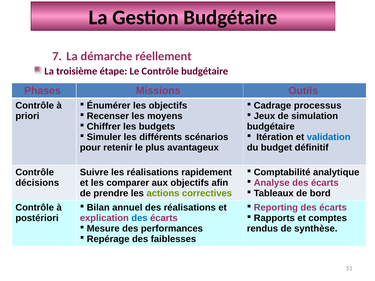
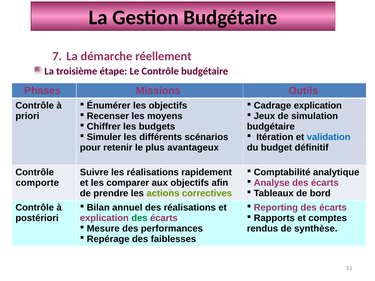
Cadrage processus: processus -> explication
décisions: décisions -> comporte
des at (139, 218) colour: blue -> green
